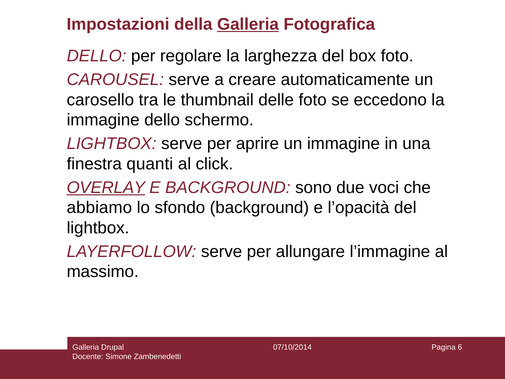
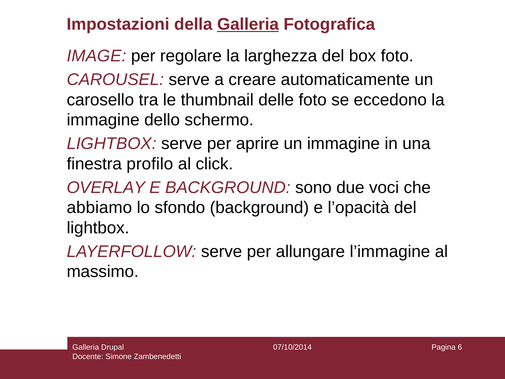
DELLO at (97, 56): DELLO -> IMAGE
quanti: quanti -> profilo
OVERLAY underline: present -> none
